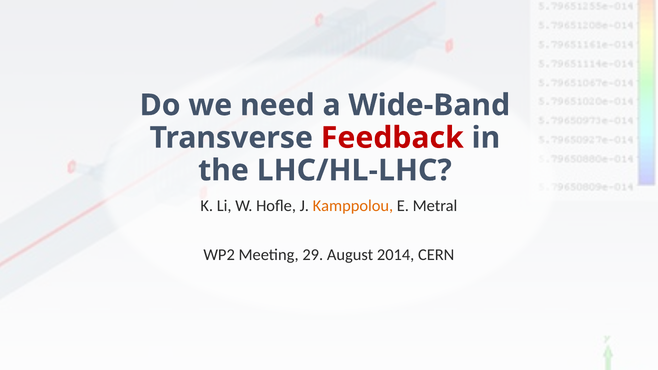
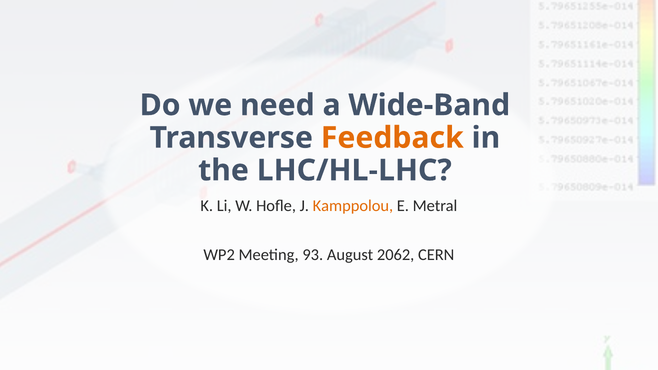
Feedback colour: red -> orange
29: 29 -> 93
2014: 2014 -> 2062
